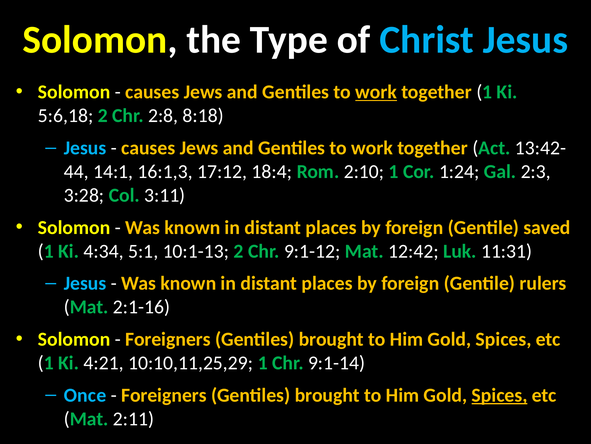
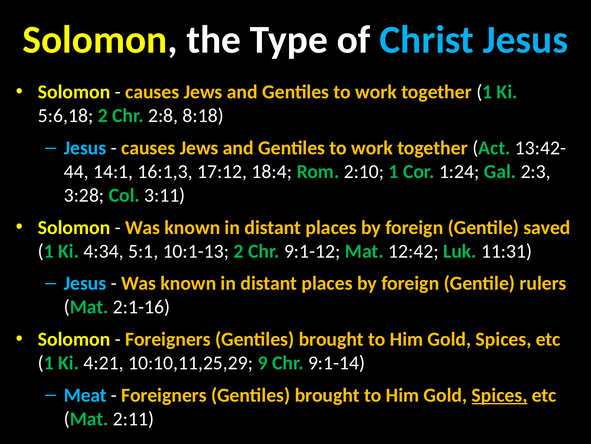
work at (376, 92) underline: present -> none
10:10,11,25,29 1: 1 -> 9
Once: Once -> Meat
